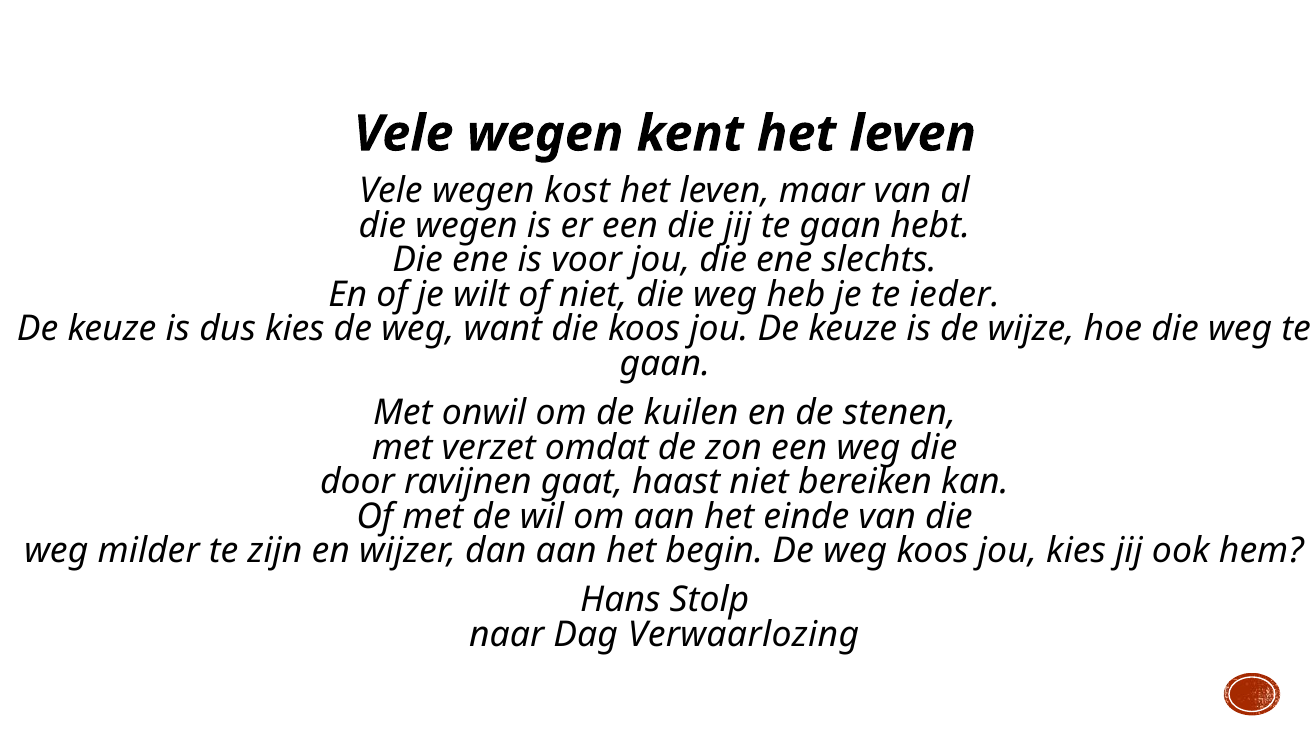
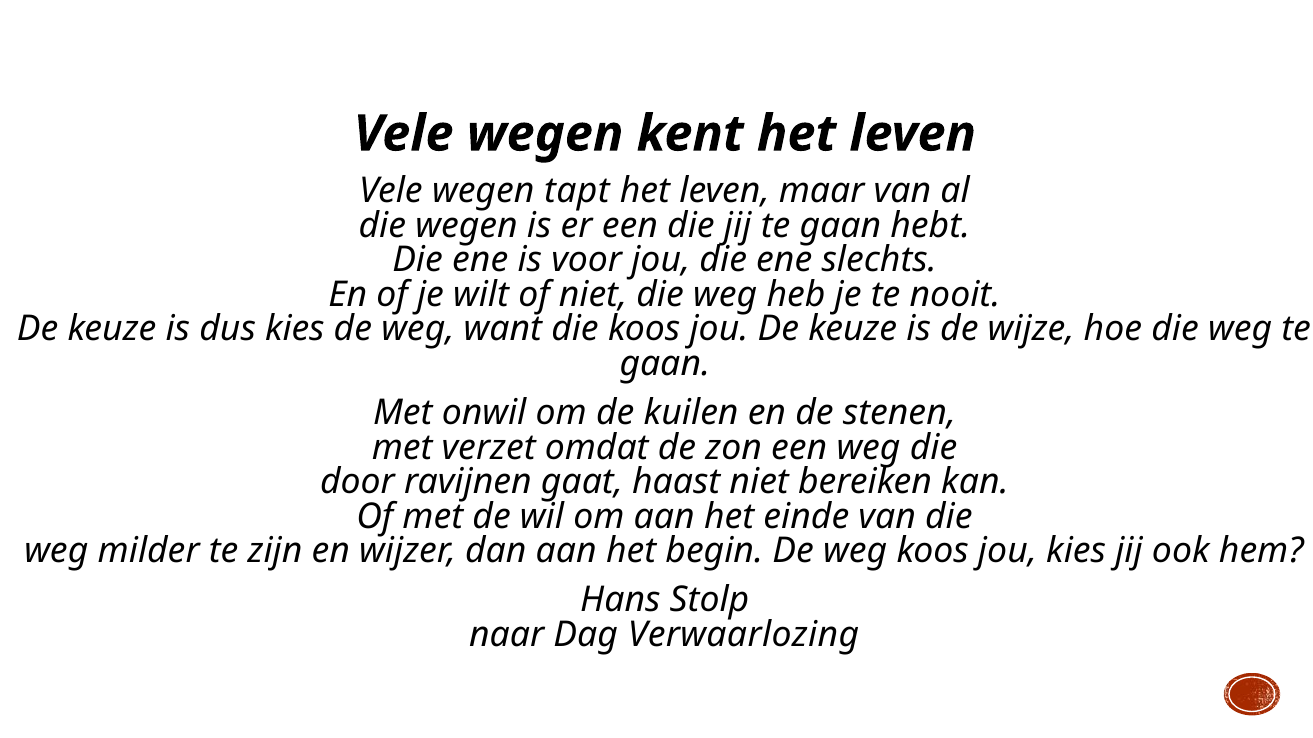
kost: kost -> tapt
ieder: ieder -> nooit
